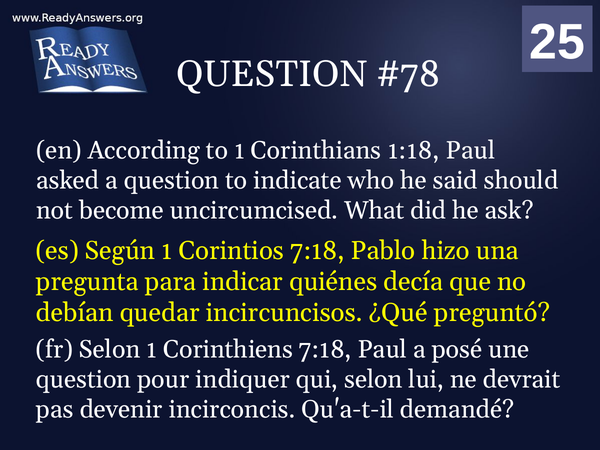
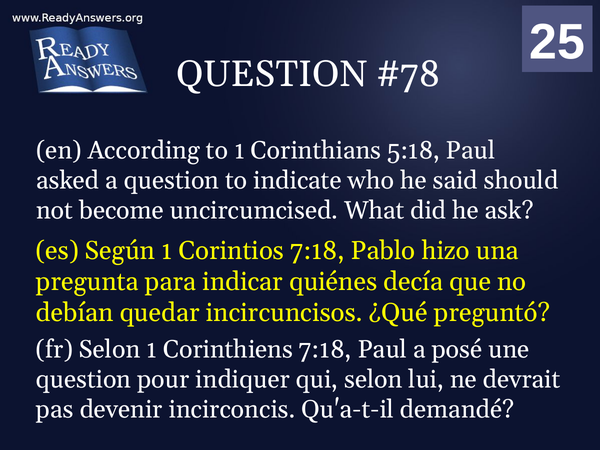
1:18: 1:18 -> 5:18
